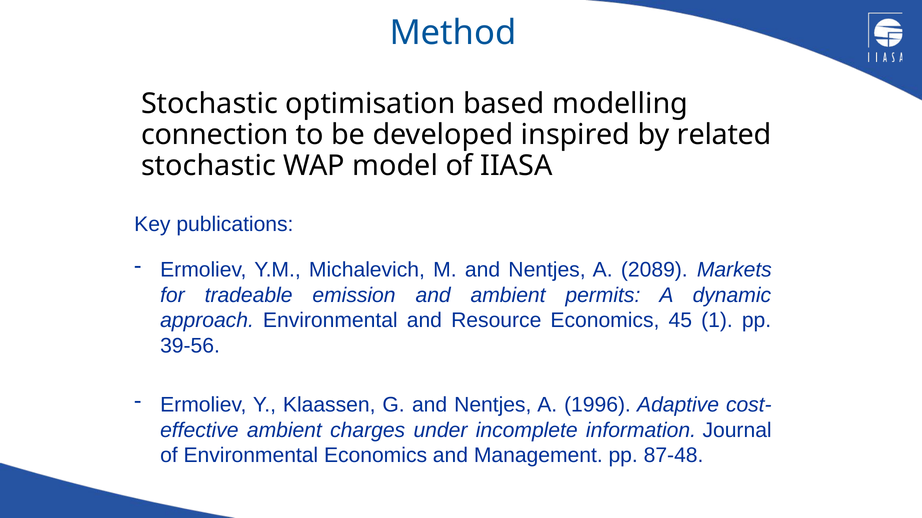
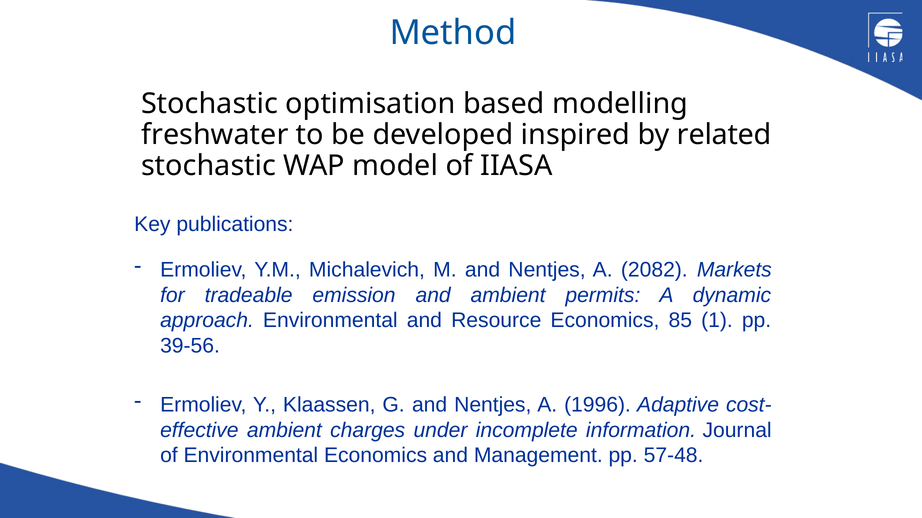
connection: connection -> freshwater
2089: 2089 -> 2082
45: 45 -> 85
87-48: 87-48 -> 57-48
